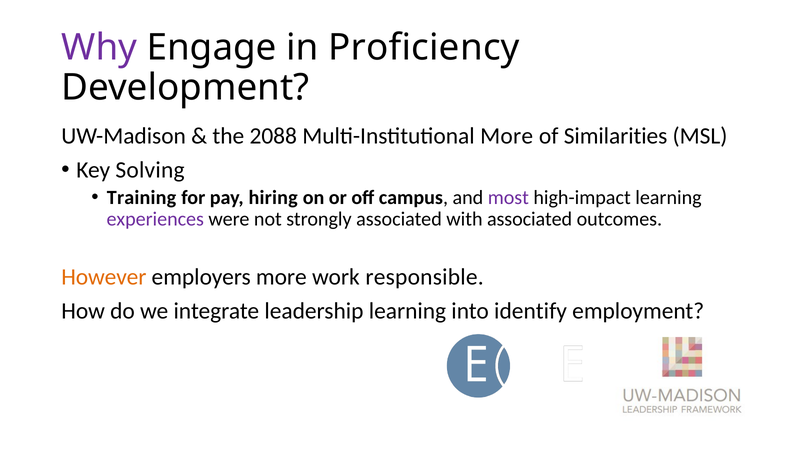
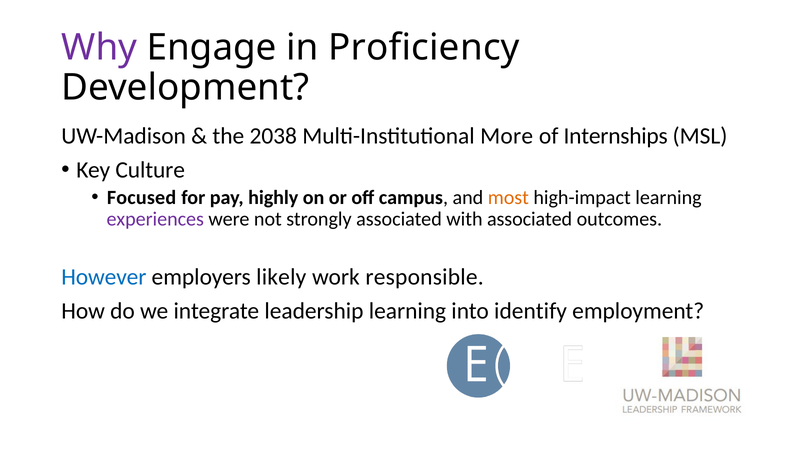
2088: 2088 -> 2038
Similarities: Similarities -> Internships
Solving: Solving -> Culture
Training: Training -> Focused
hiring: hiring -> highly
most colour: purple -> orange
However colour: orange -> blue
employers more: more -> likely
